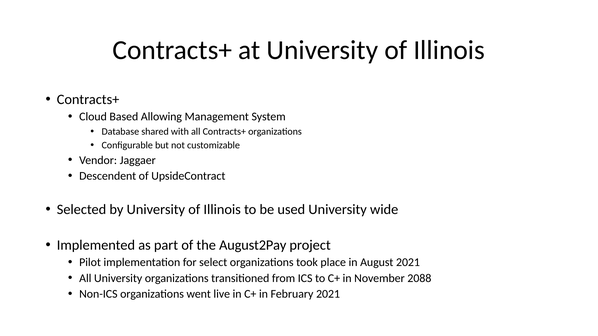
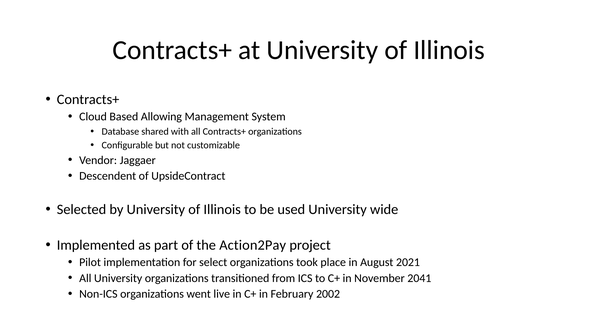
August2Pay: August2Pay -> Action2Pay
2088: 2088 -> 2041
February 2021: 2021 -> 2002
